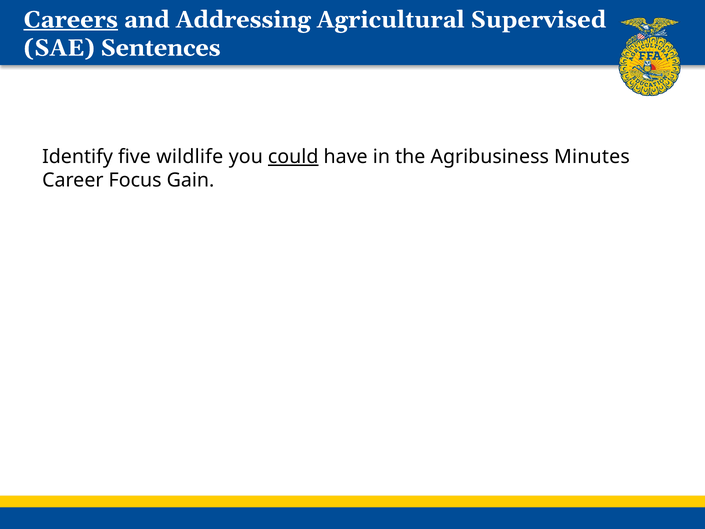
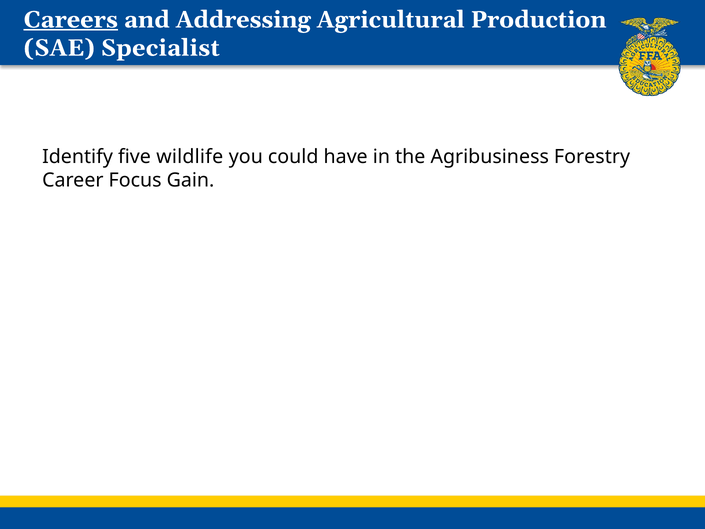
Supervised: Supervised -> Production
Sentences: Sentences -> Specialist
could underline: present -> none
Minutes: Minutes -> Forestry
